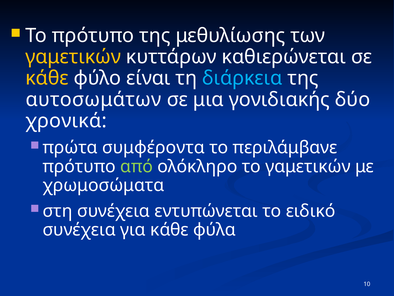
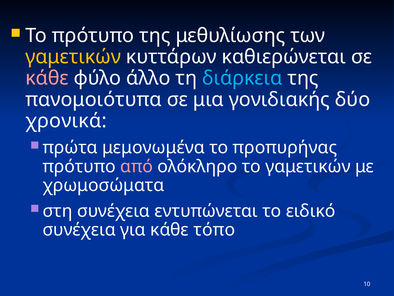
κάθε at (47, 78) colour: yellow -> pink
είναι: είναι -> άλλο
αυτοσωμάτων: αυτοσωμάτων -> πανομοιότυπα
συμφέροντα: συμφέροντα -> μεμονωμένα
περιλάμβανε: περιλάμβανε -> προπυρήνας
από colour: light green -> pink
φύλα: φύλα -> τόπο
